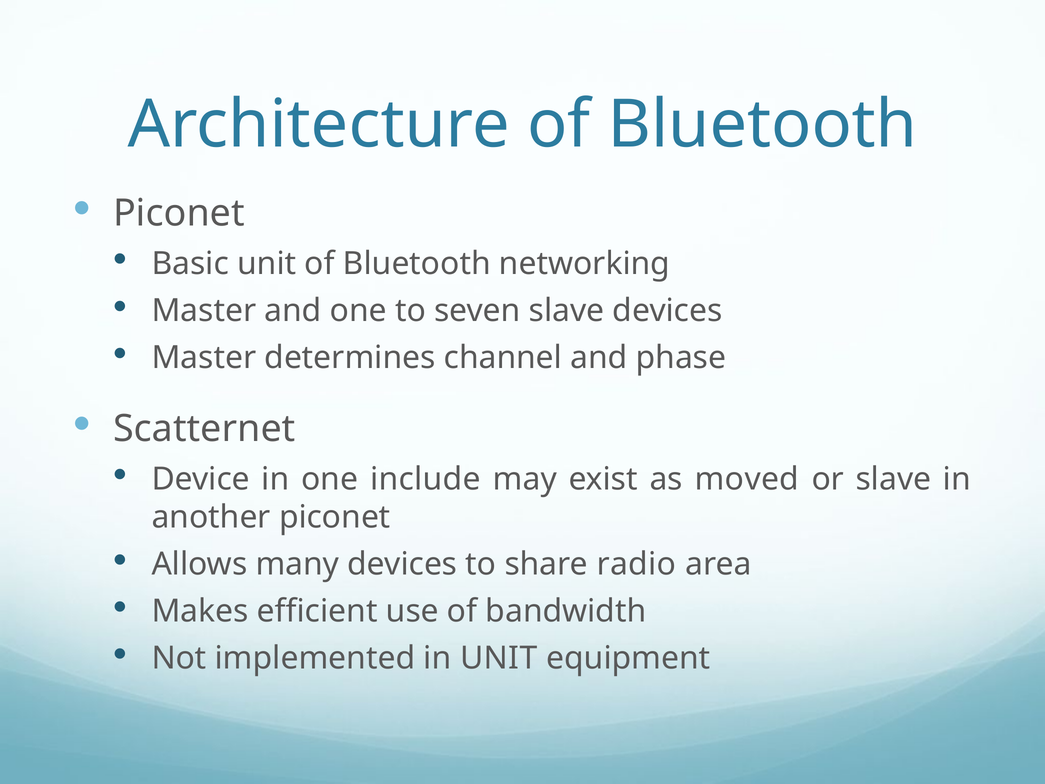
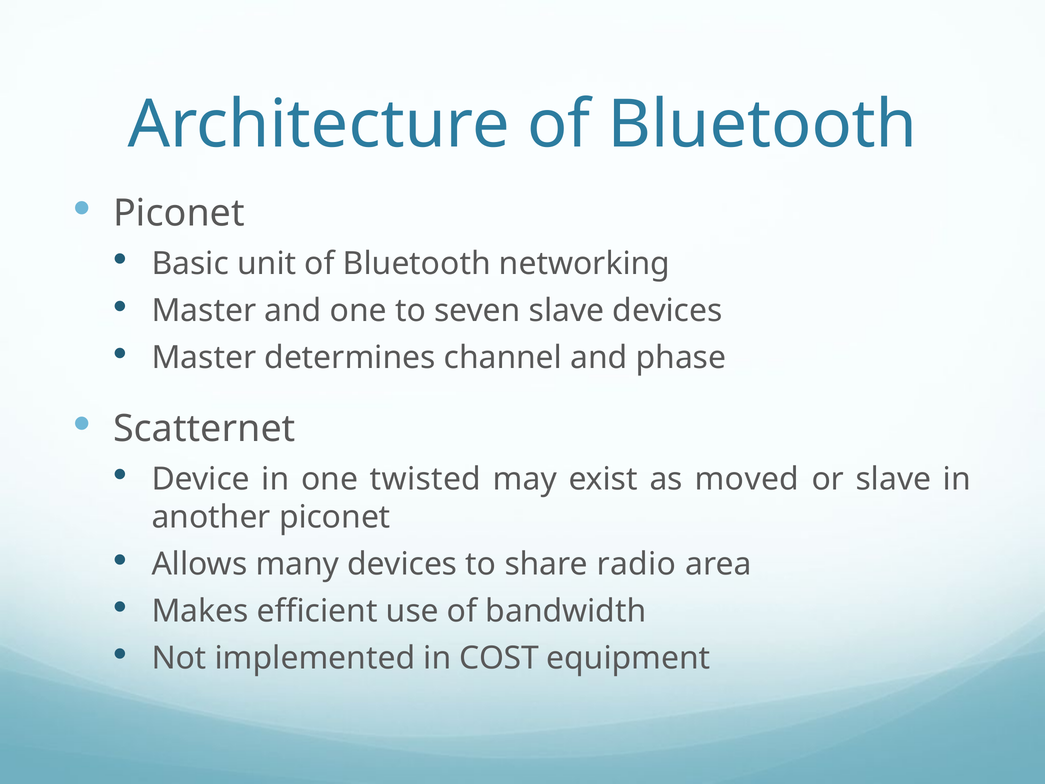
include: include -> twisted
in UNIT: UNIT -> COST
